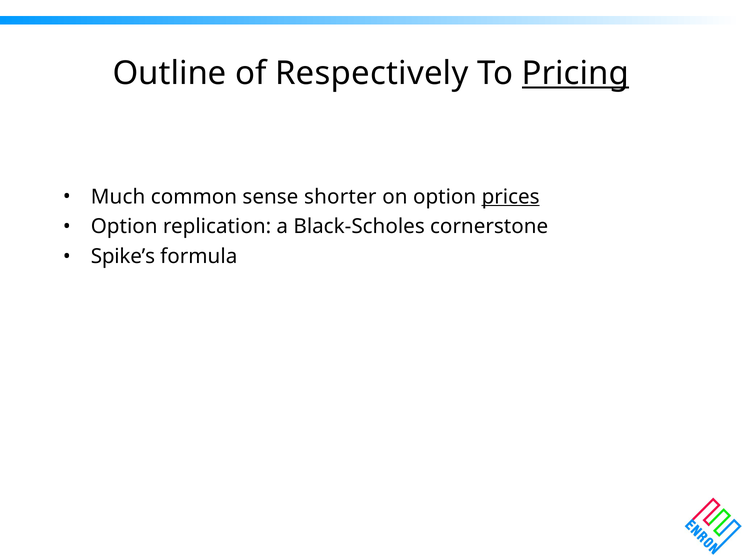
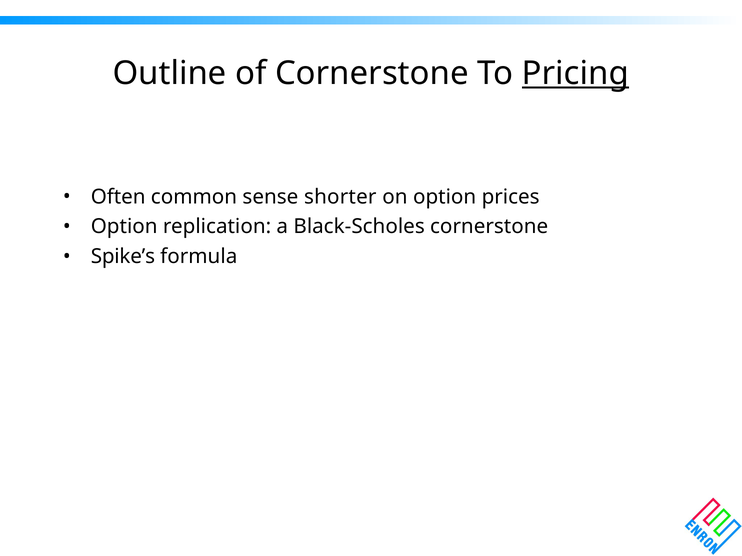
of Respectively: Respectively -> Cornerstone
Much: Much -> Often
prices underline: present -> none
